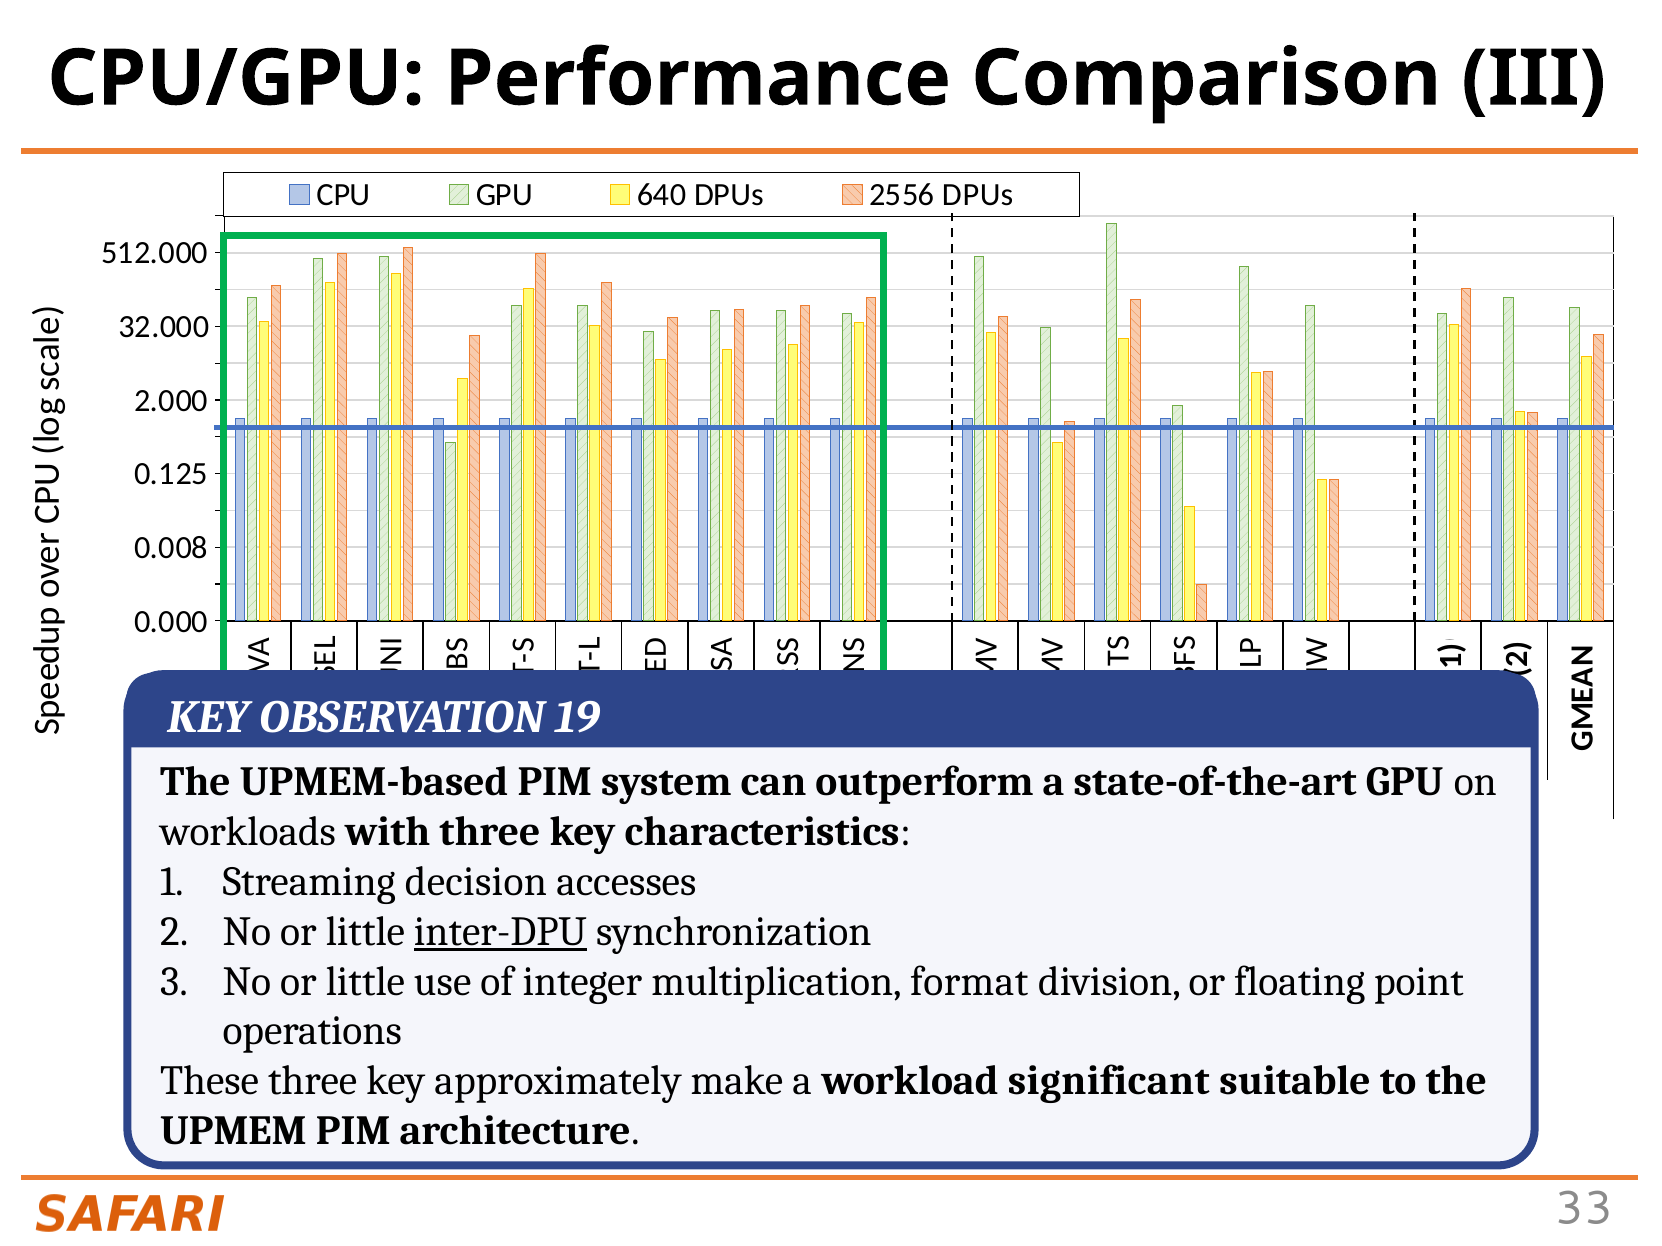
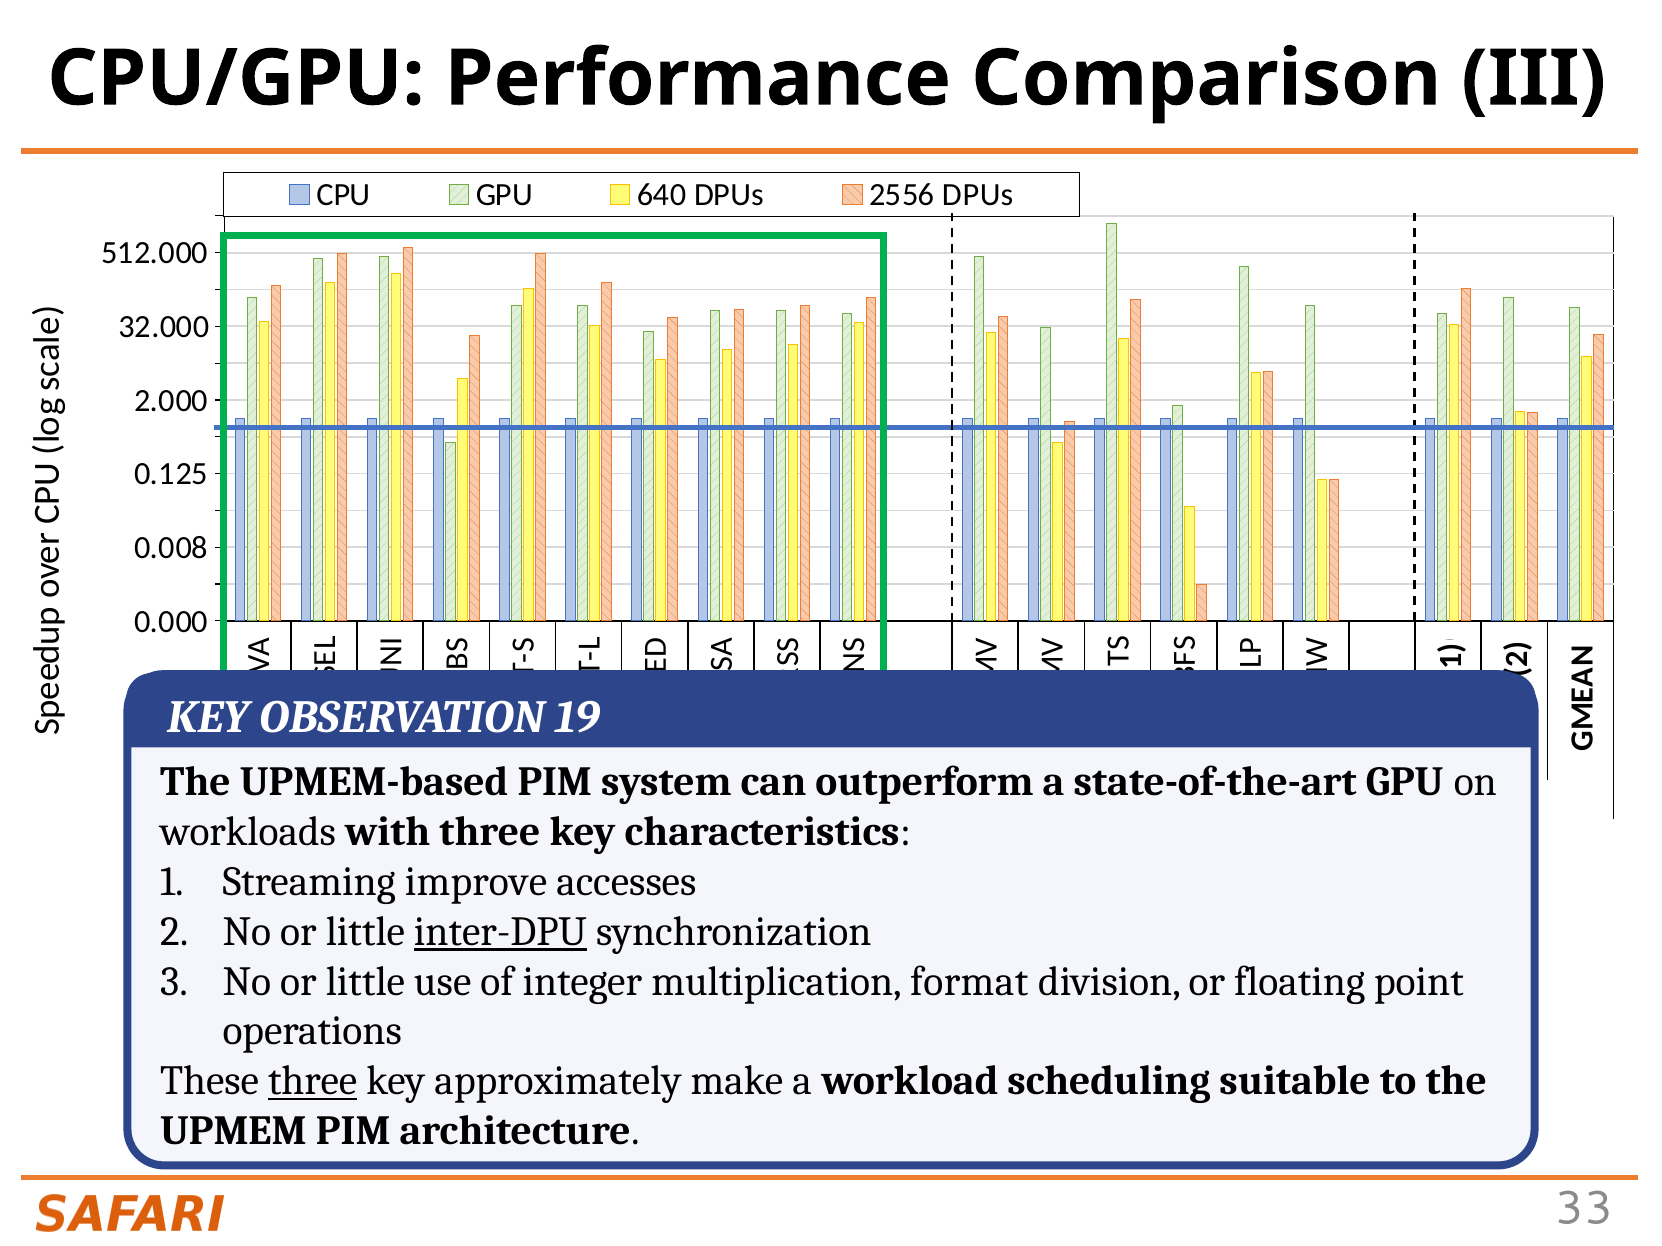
decision: decision -> improve
three at (313, 1082) underline: none -> present
significant: significant -> scheduling
